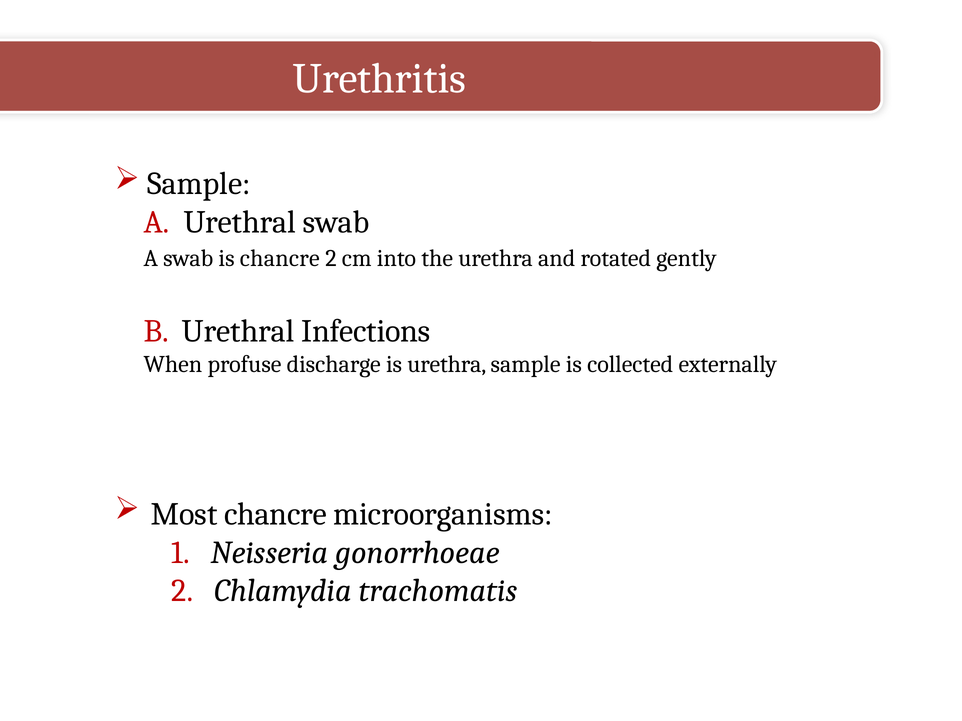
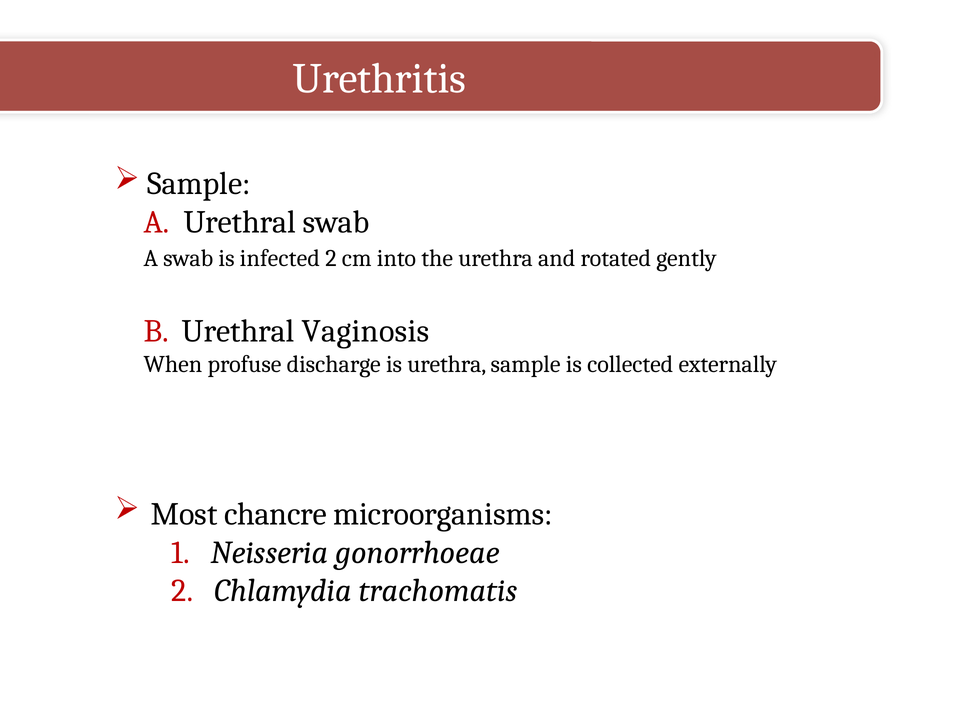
is chancre: chancre -> infected
Infections: Infections -> Vaginosis
